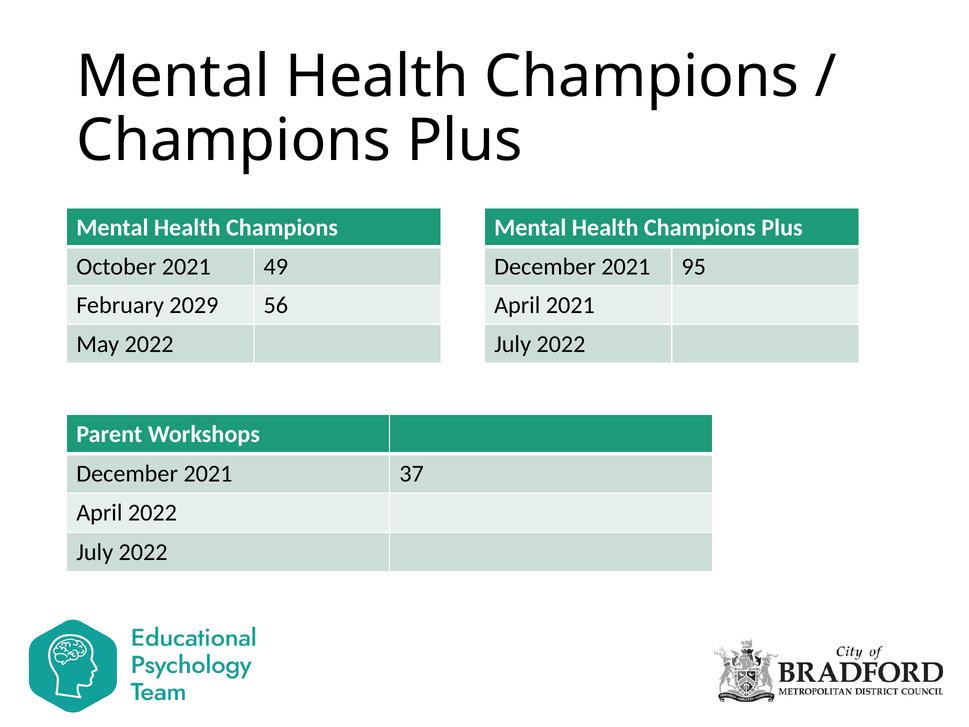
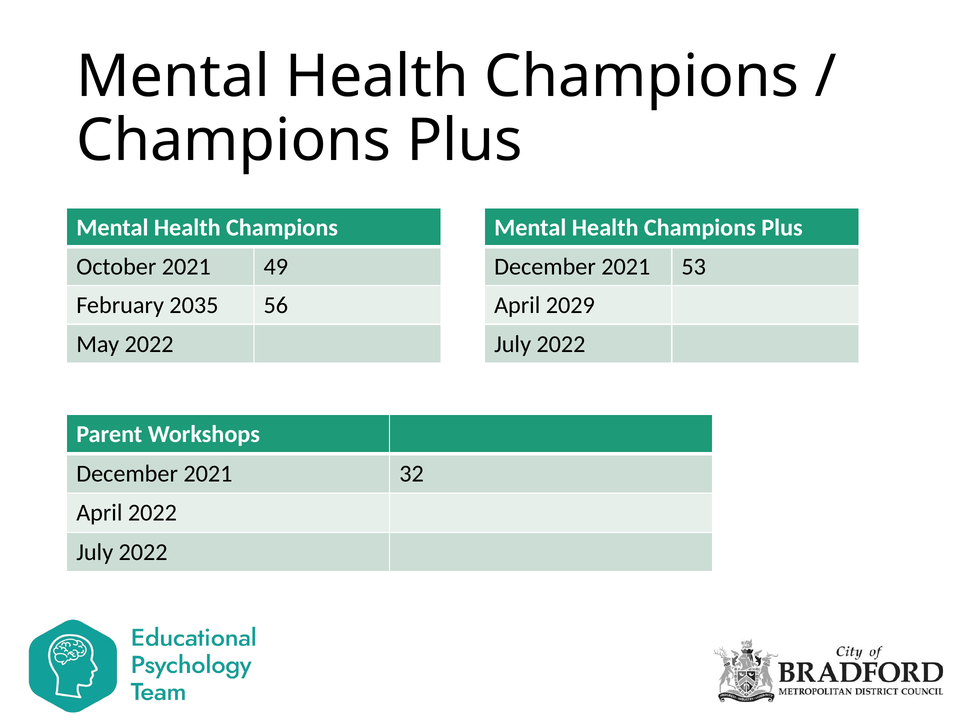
95: 95 -> 53
2029: 2029 -> 2035
April 2021: 2021 -> 2029
37: 37 -> 32
